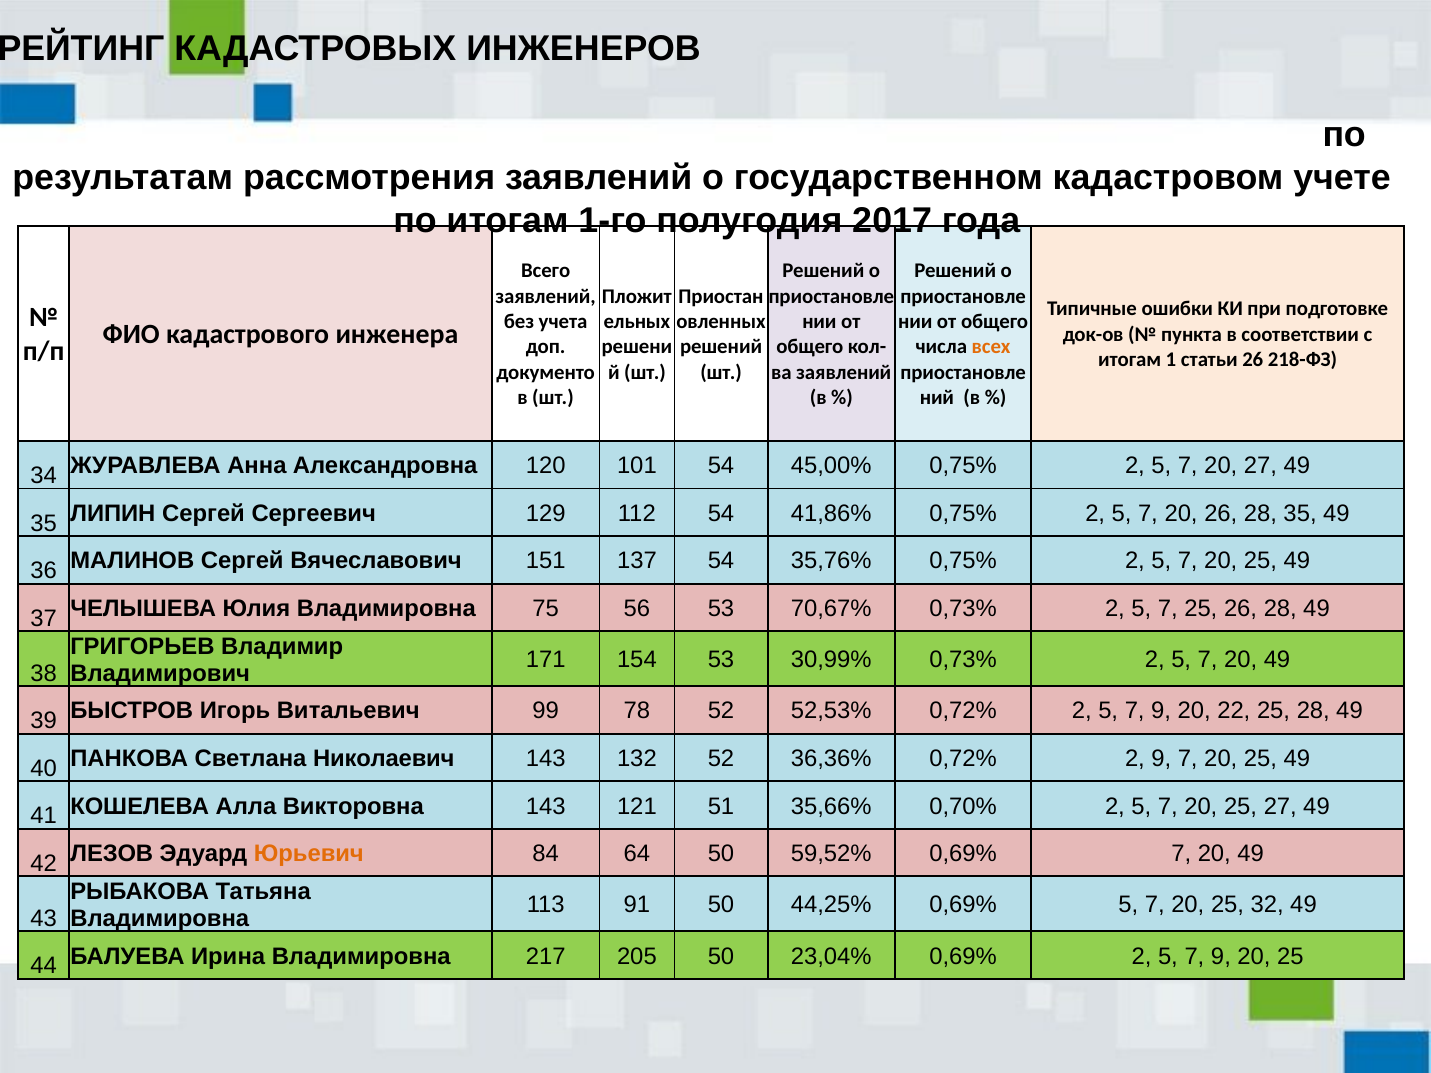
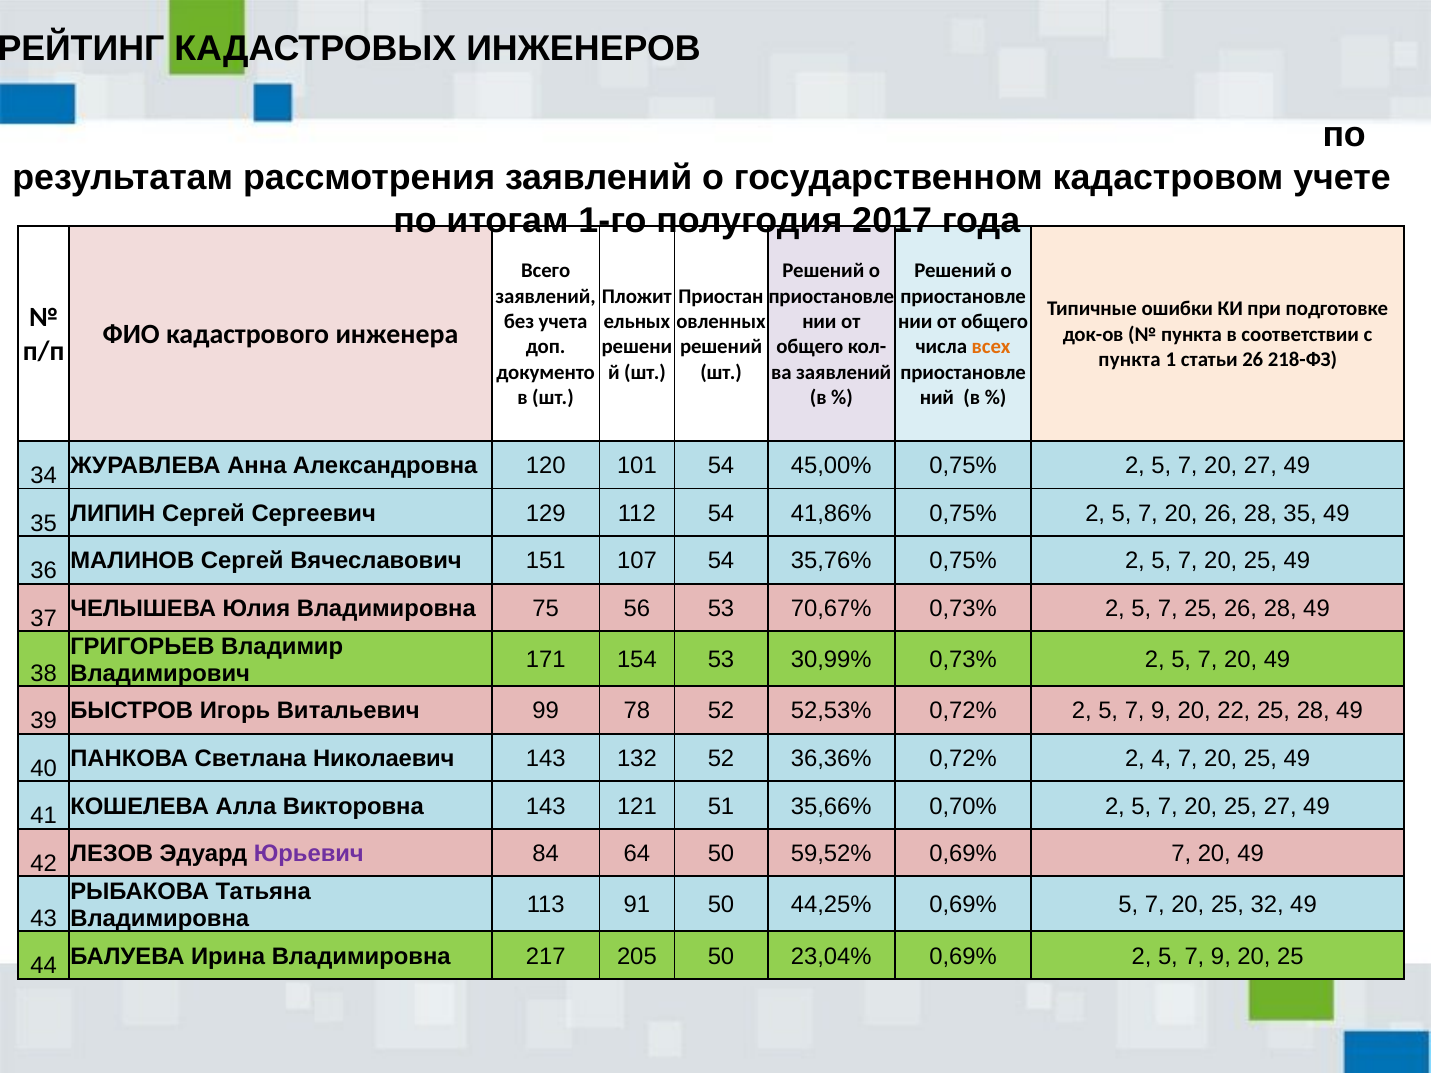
итогам at (1130, 360): итогам -> пункта
137: 137 -> 107
2 9: 9 -> 4
Юрьевич colour: orange -> purple
